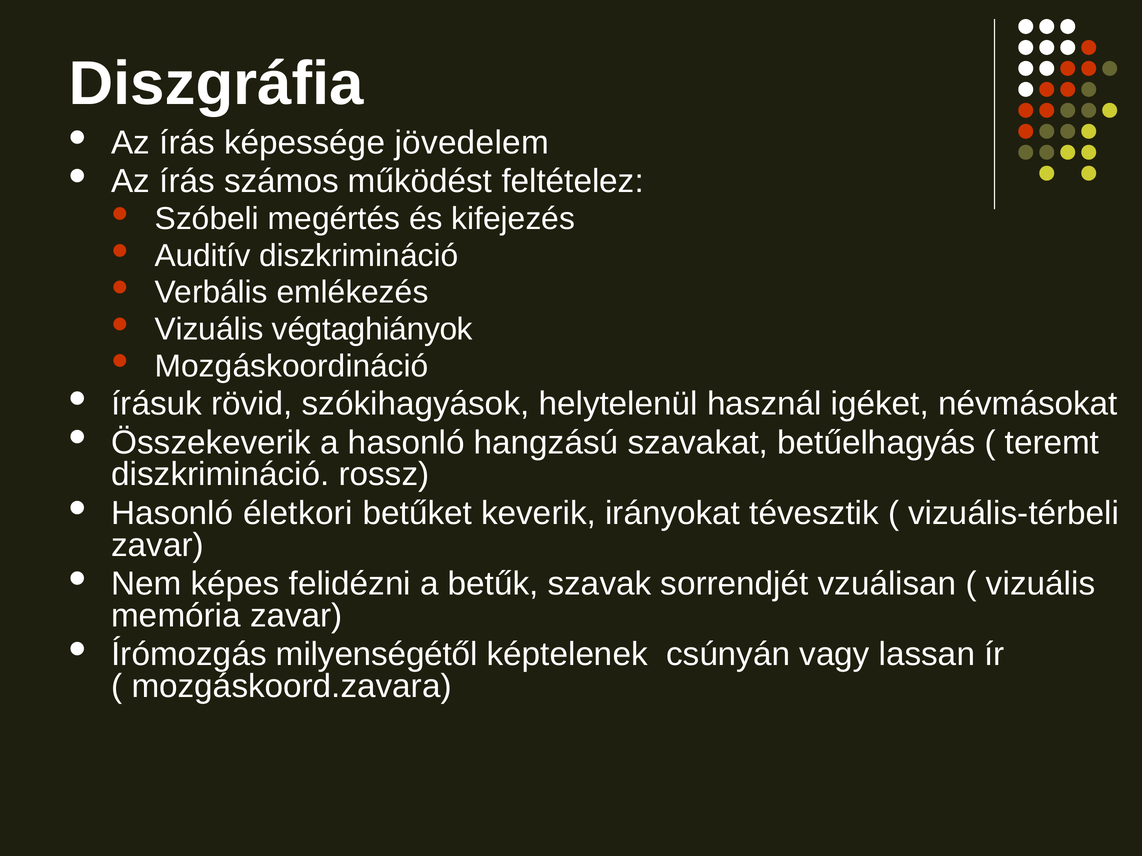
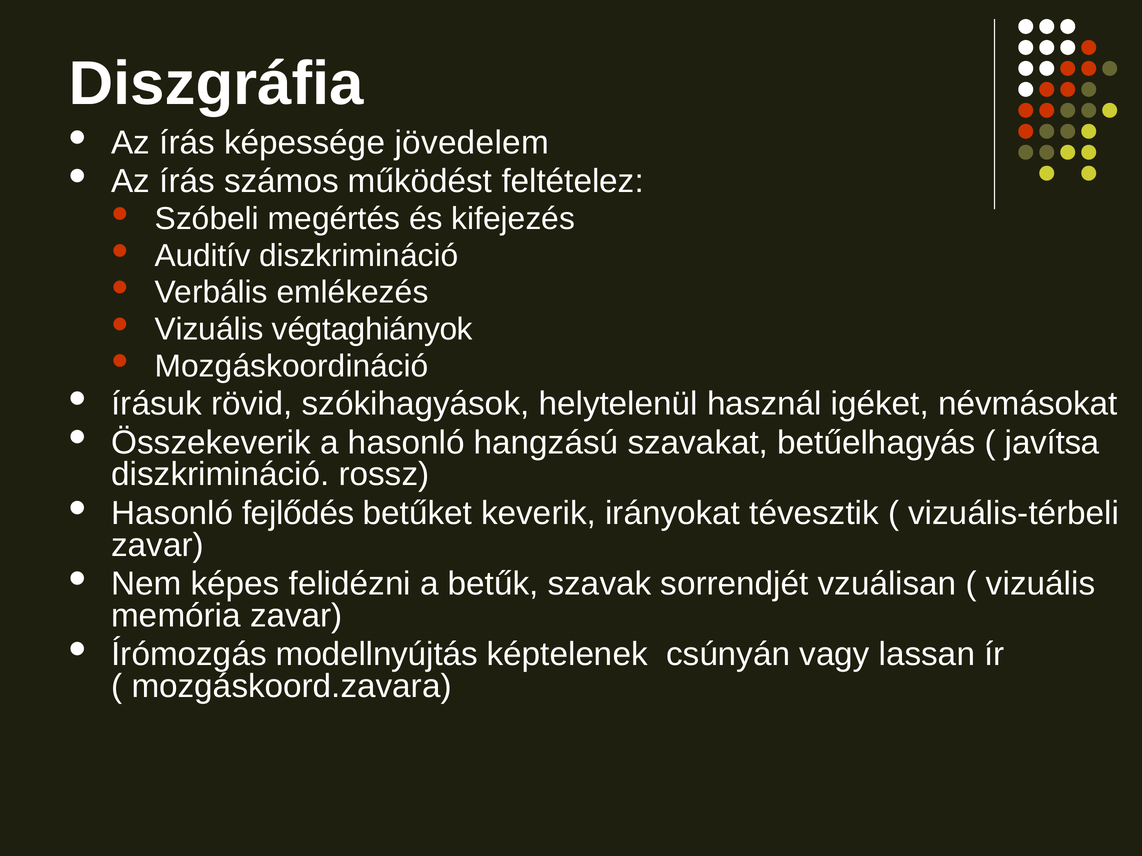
teremt: teremt -> javítsa
életkori: életkori -> fejlődés
milyenségétől: milyenségétől -> modellnyújtás
